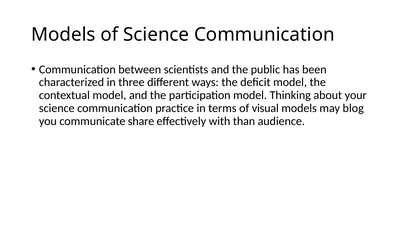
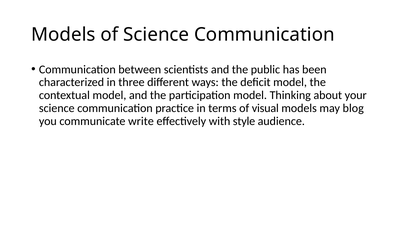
share: share -> write
than: than -> style
